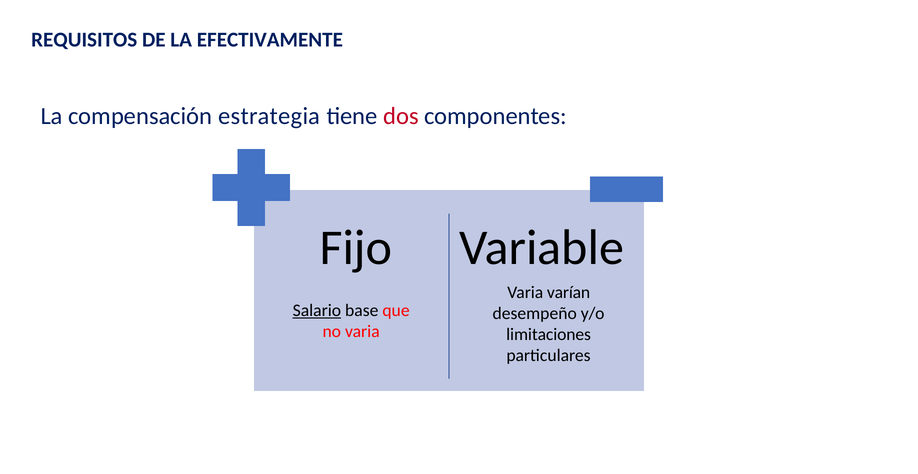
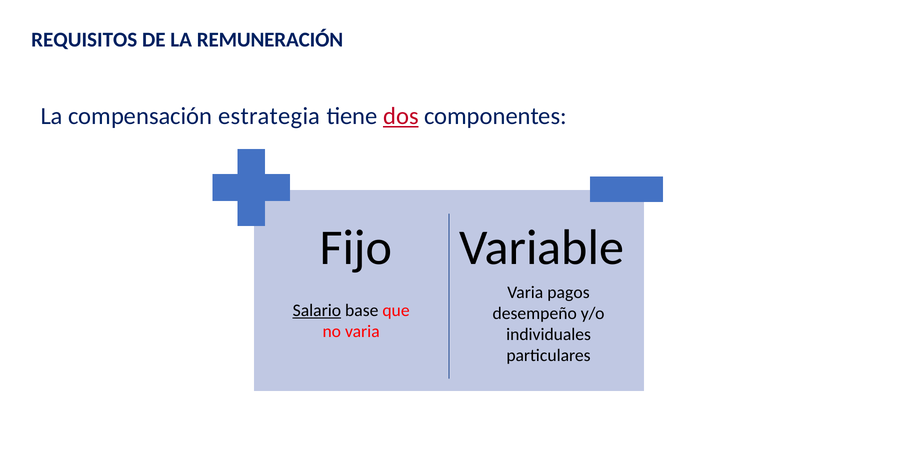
EFECTIVAMENTE: EFECTIVAMENTE -> REMUNERACIÓN
dos underline: none -> present
varían: varían -> pagos
limitaciones: limitaciones -> individuales
